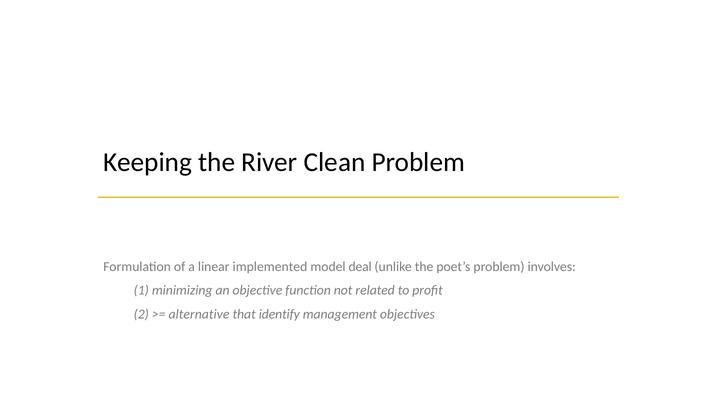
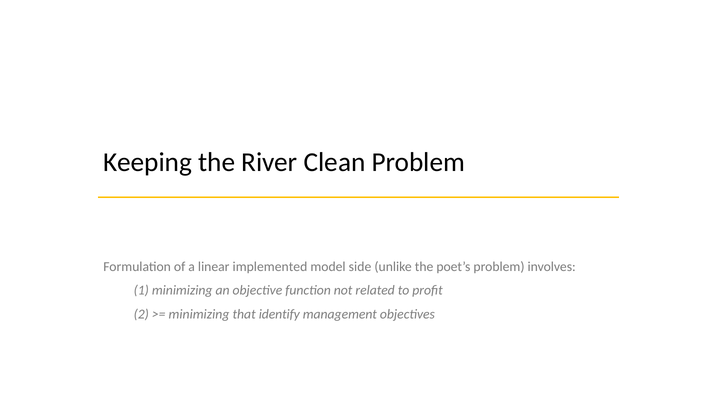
deal: deal -> side
alternative at (199, 314): alternative -> minimizing
